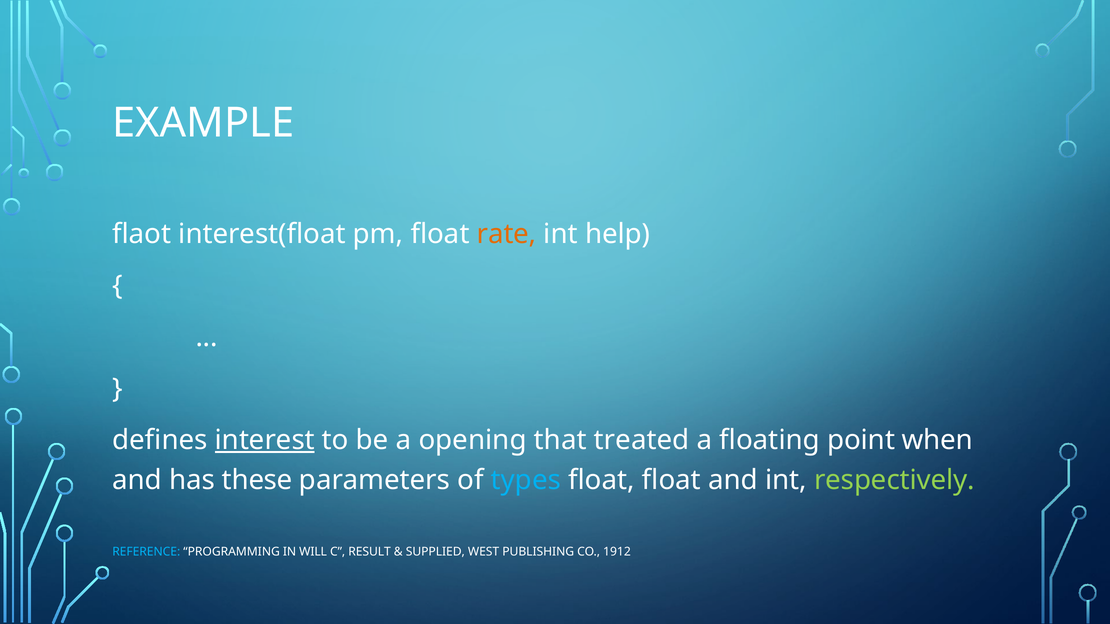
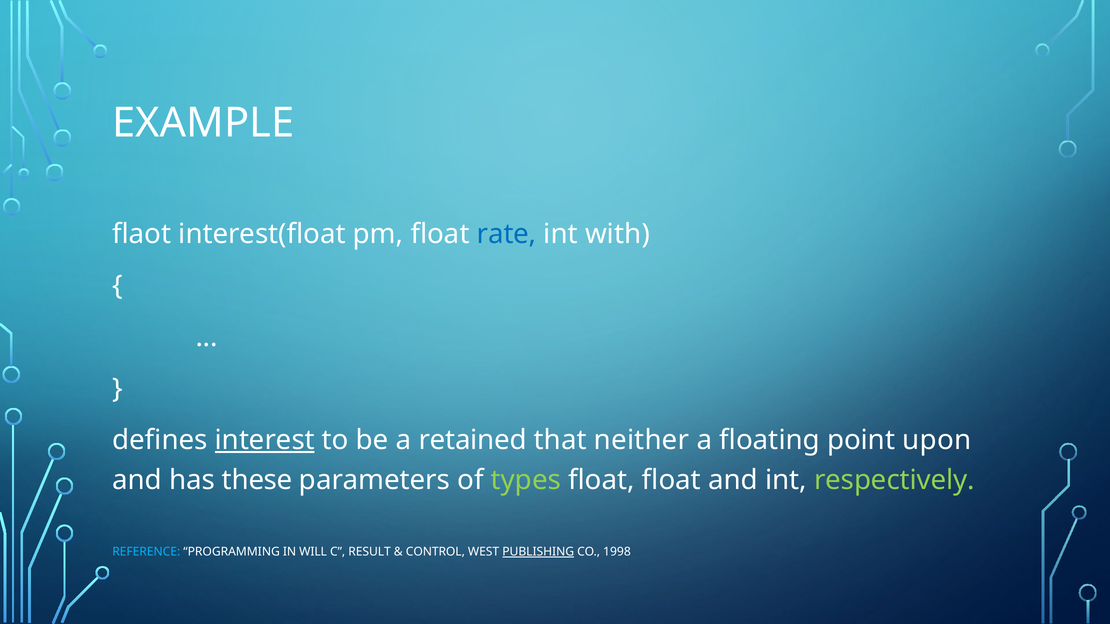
rate colour: orange -> blue
help: help -> with
opening: opening -> retained
treated: treated -> neither
when: when -> upon
types colour: light blue -> light green
SUPPLIED: SUPPLIED -> CONTROL
PUBLISHING underline: none -> present
1912: 1912 -> 1998
